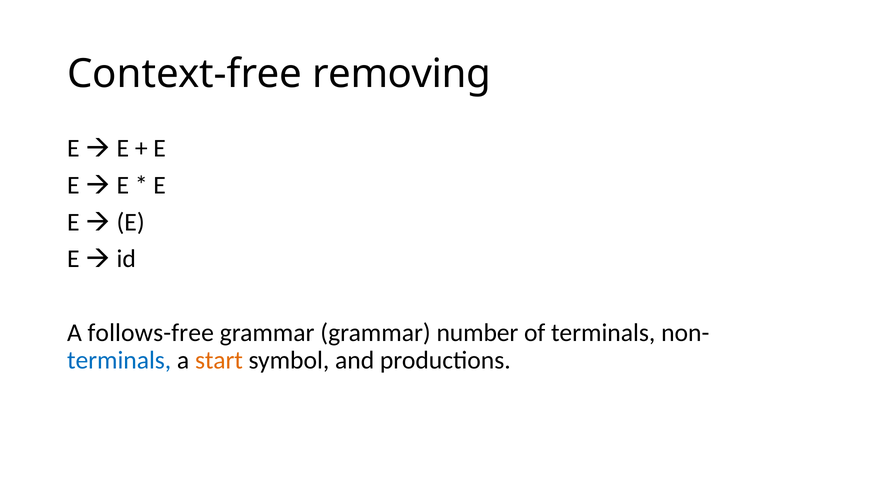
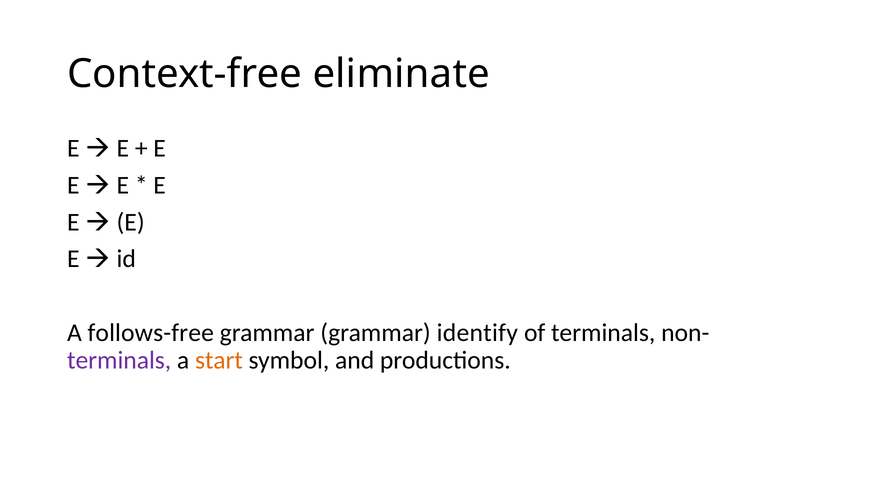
removing: removing -> eliminate
number: number -> identify
terminals at (119, 361) colour: blue -> purple
